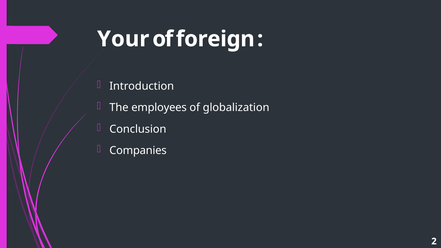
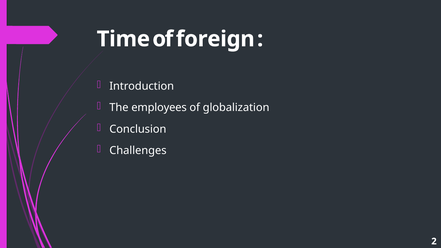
Your: Your -> Time
Companies: Companies -> Challenges
